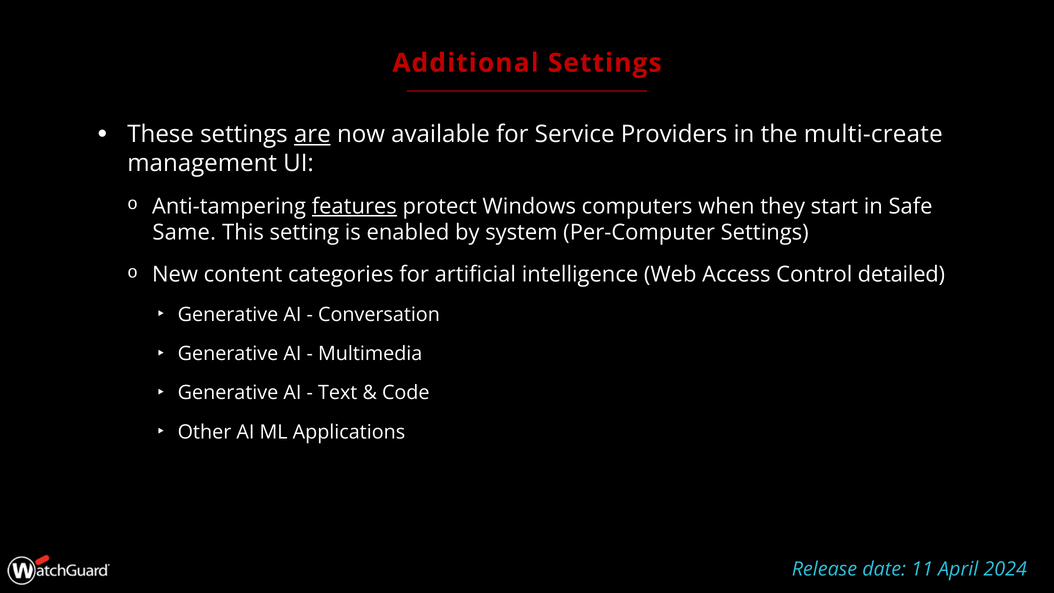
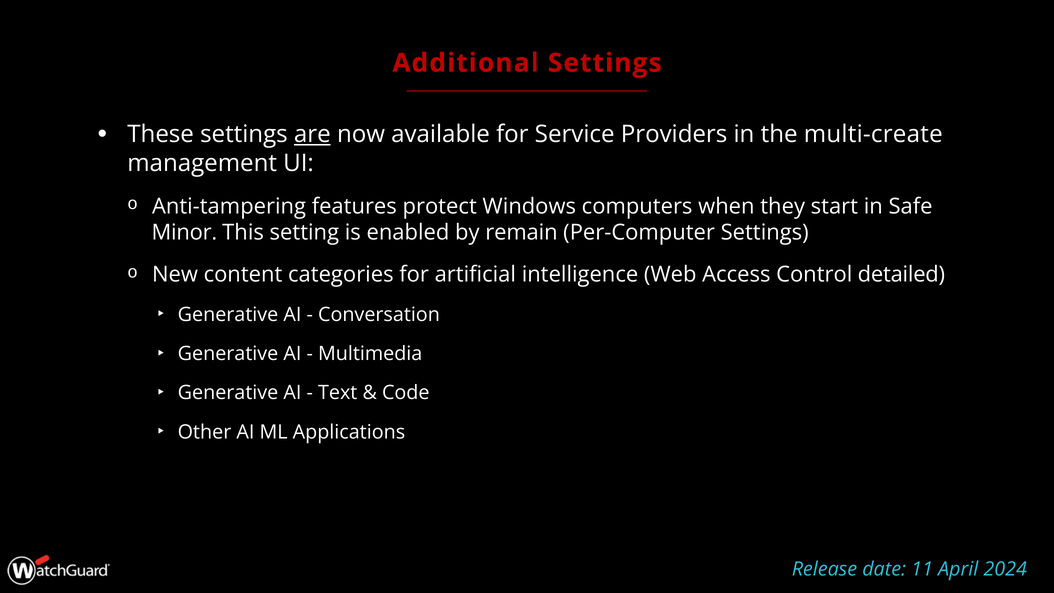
features underline: present -> none
Same: Same -> Minor
system: system -> remain
